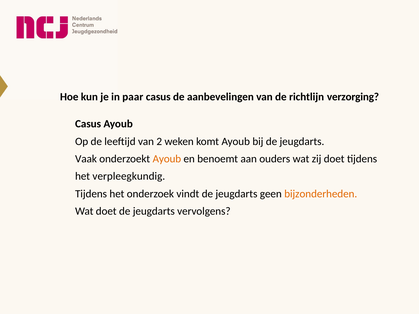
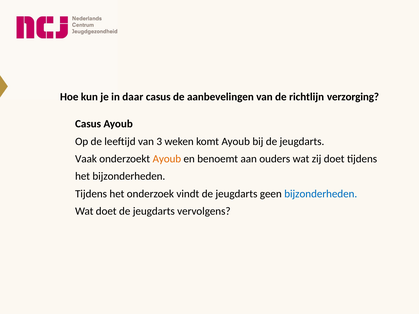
paar: paar -> daar
2: 2 -> 3
het verpleegkundig: verpleegkundig -> bijzonderheden
bijzonderheden at (321, 194) colour: orange -> blue
